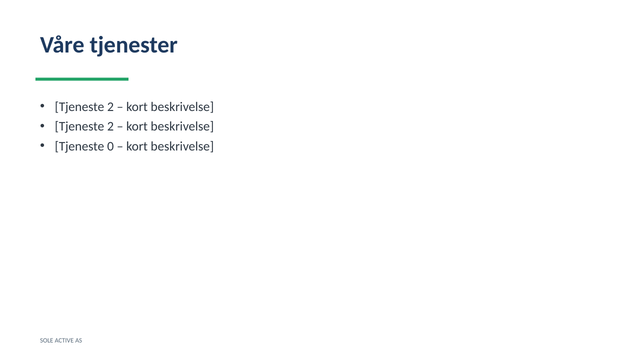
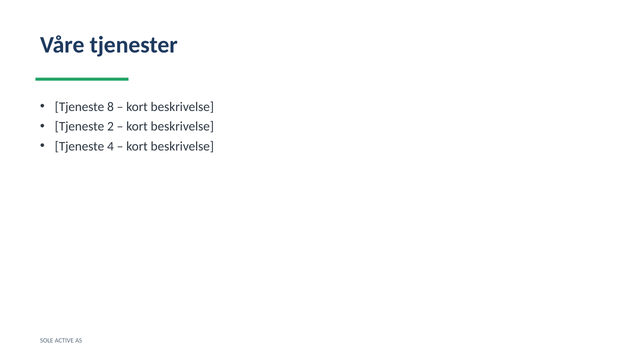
2 at (110, 107): 2 -> 8
0: 0 -> 4
